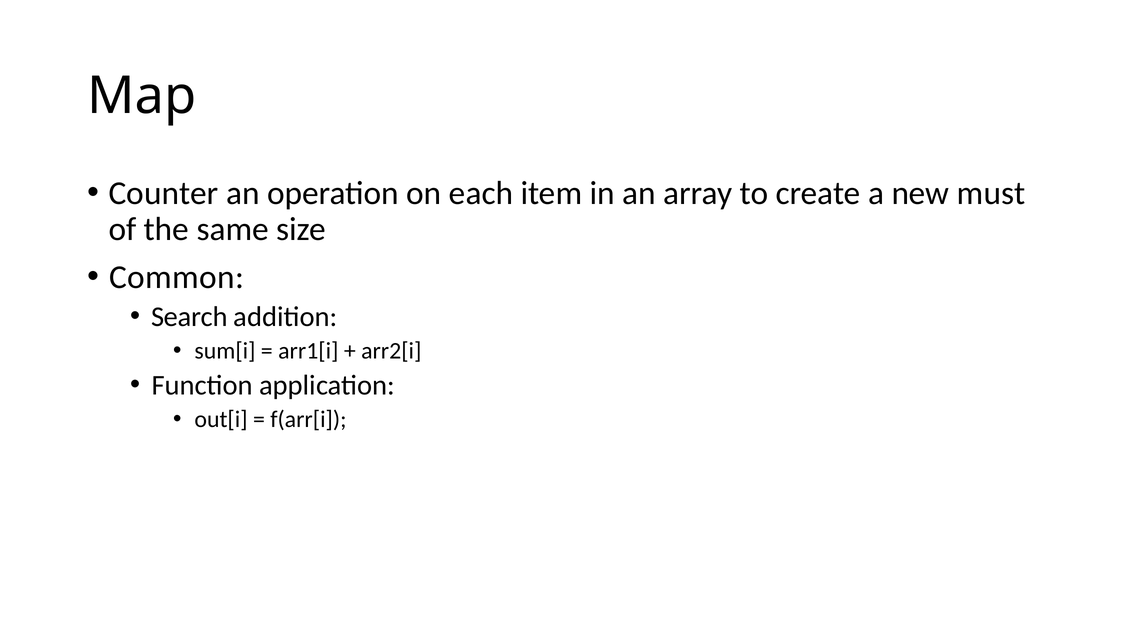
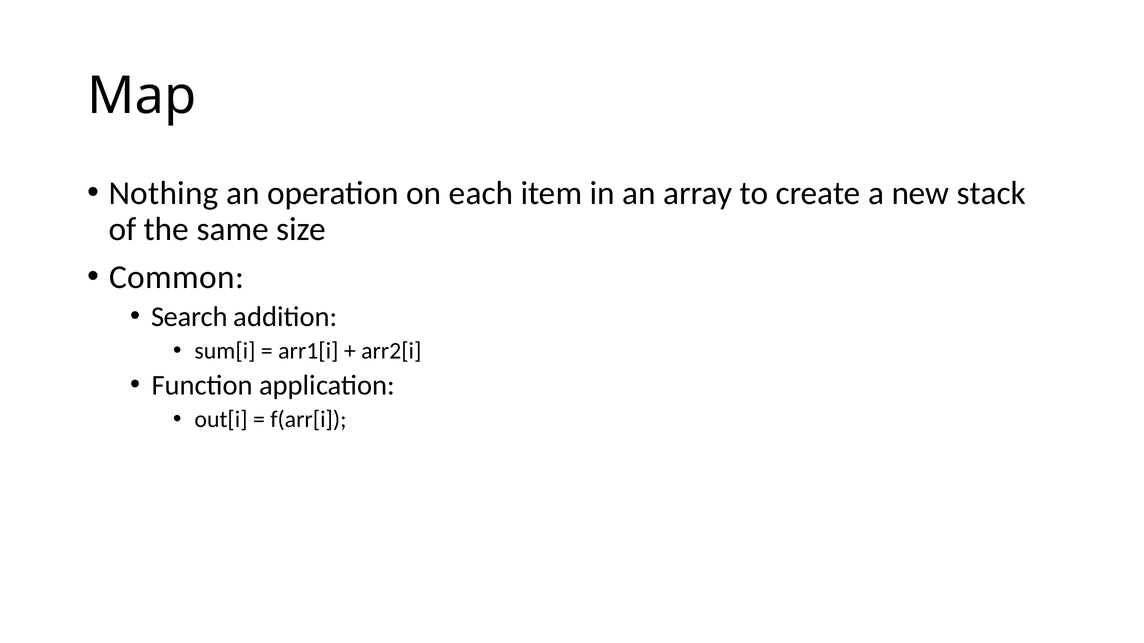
Counter: Counter -> Nothing
must: must -> stack
